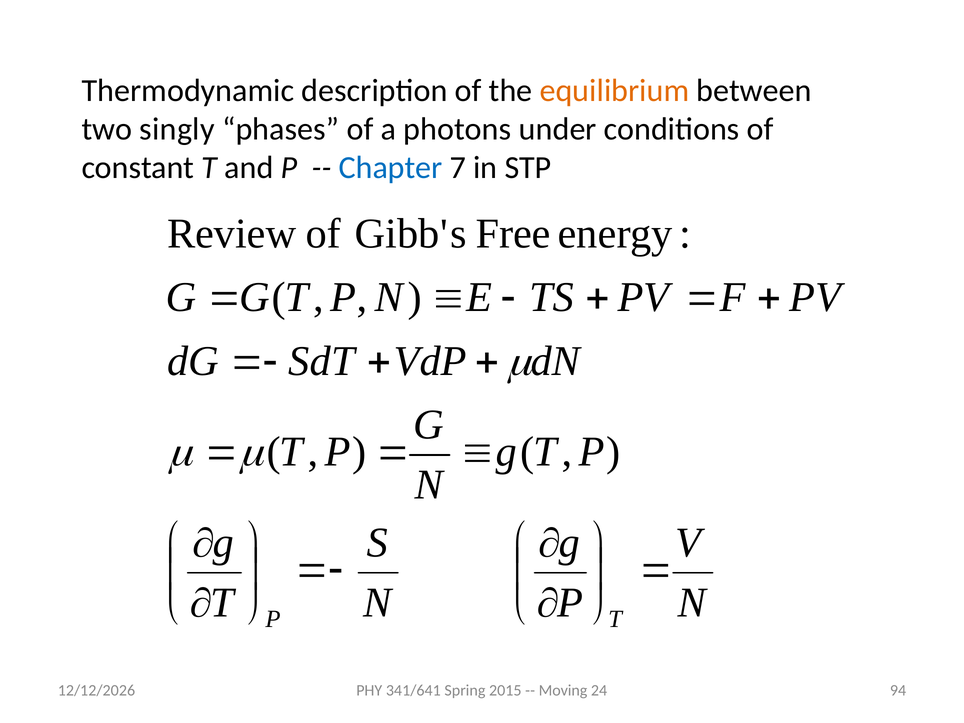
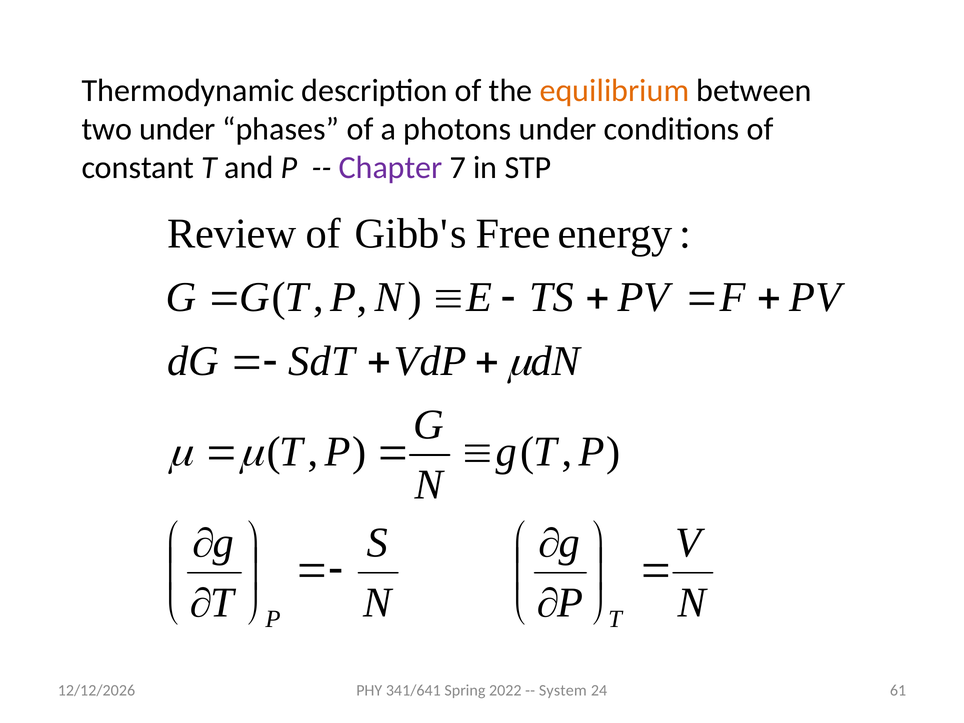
two singly: singly -> under
Chapter colour: blue -> purple
2015: 2015 -> 2022
Moving: Moving -> System
94: 94 -> 61
